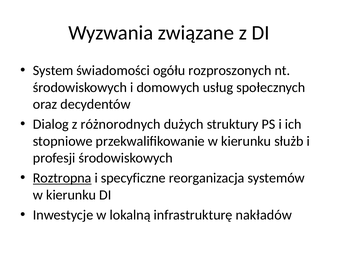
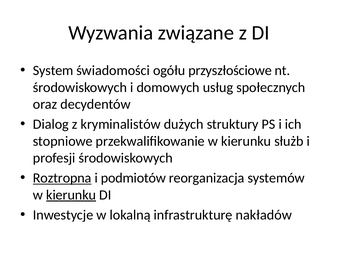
rozproszonych: rozproszonych -> przyszłościowe
różnorodnych: różnorodnych -> kryminalistów
specyficzne: specyficzne -> podmiotów
kierunku at (71, 195) underline: none -> present
